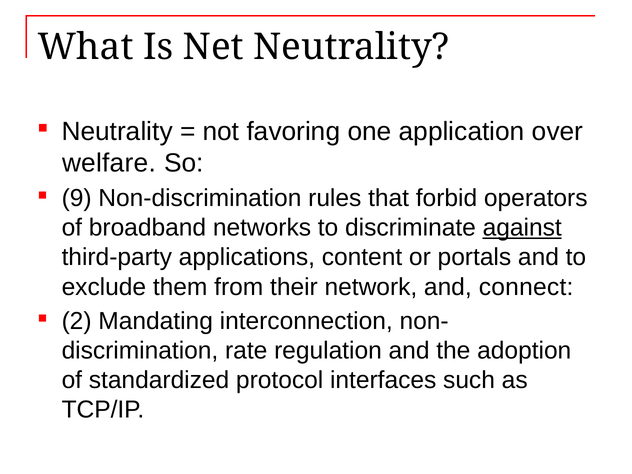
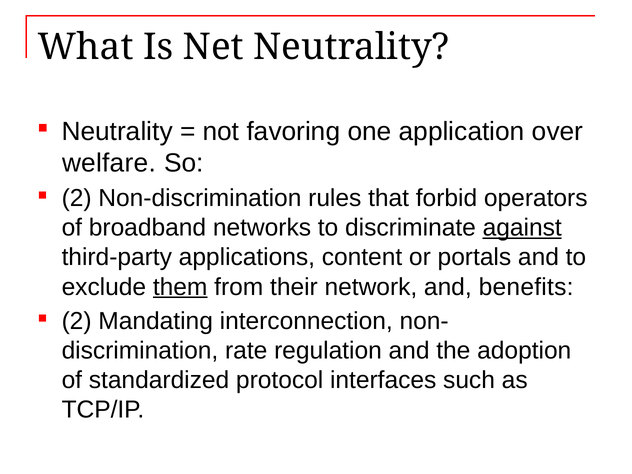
9 at (77, 198): 9 -> 2
them underline: none -> present
connect: connect -> benefits
